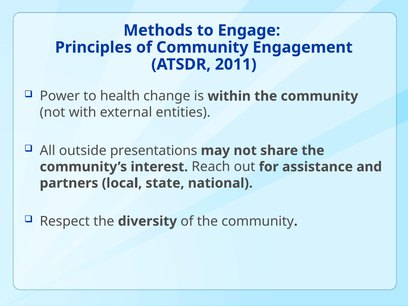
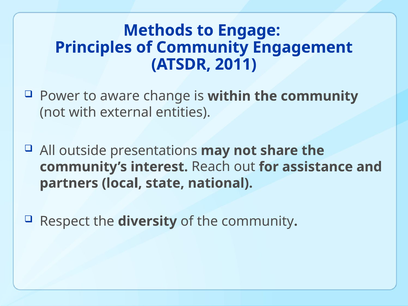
health: health -> aware
